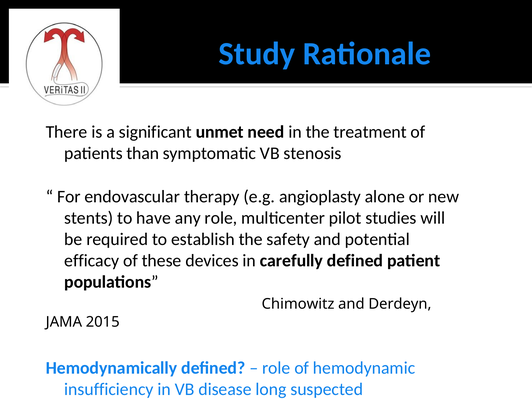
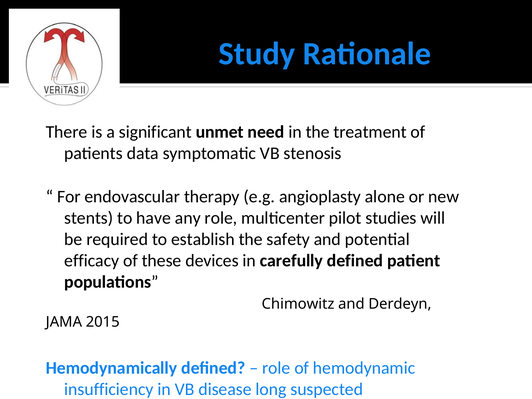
than: than -> data
